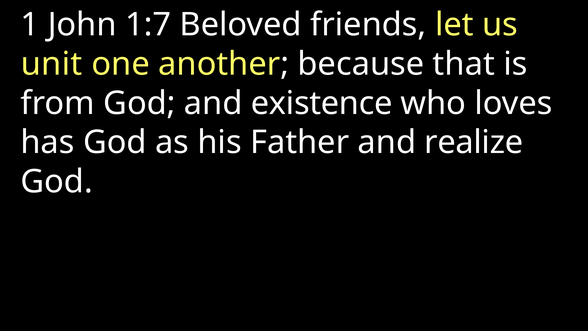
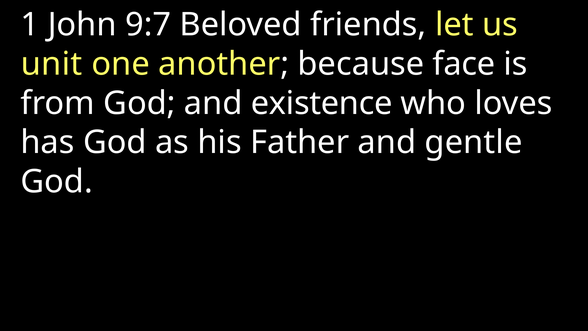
1:7: 1:7 -> 9:7
that: that -> face
realize: realize -> gentle
